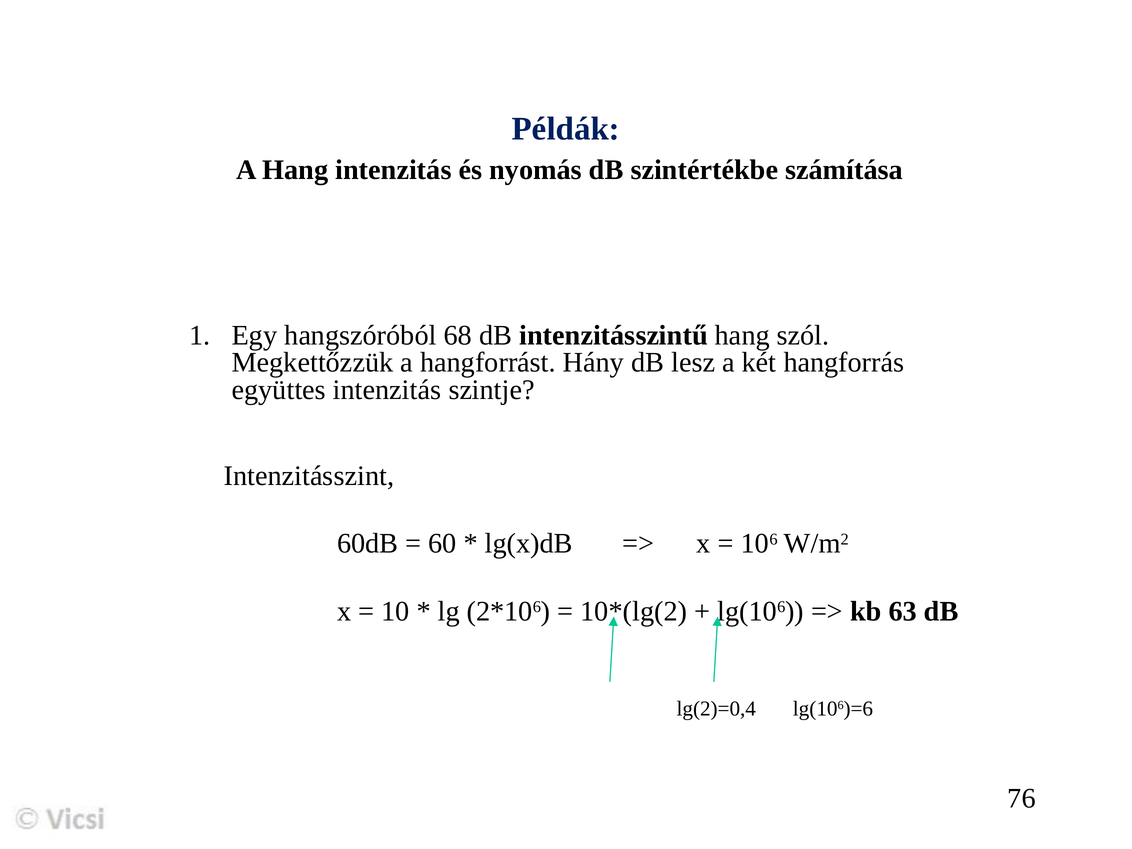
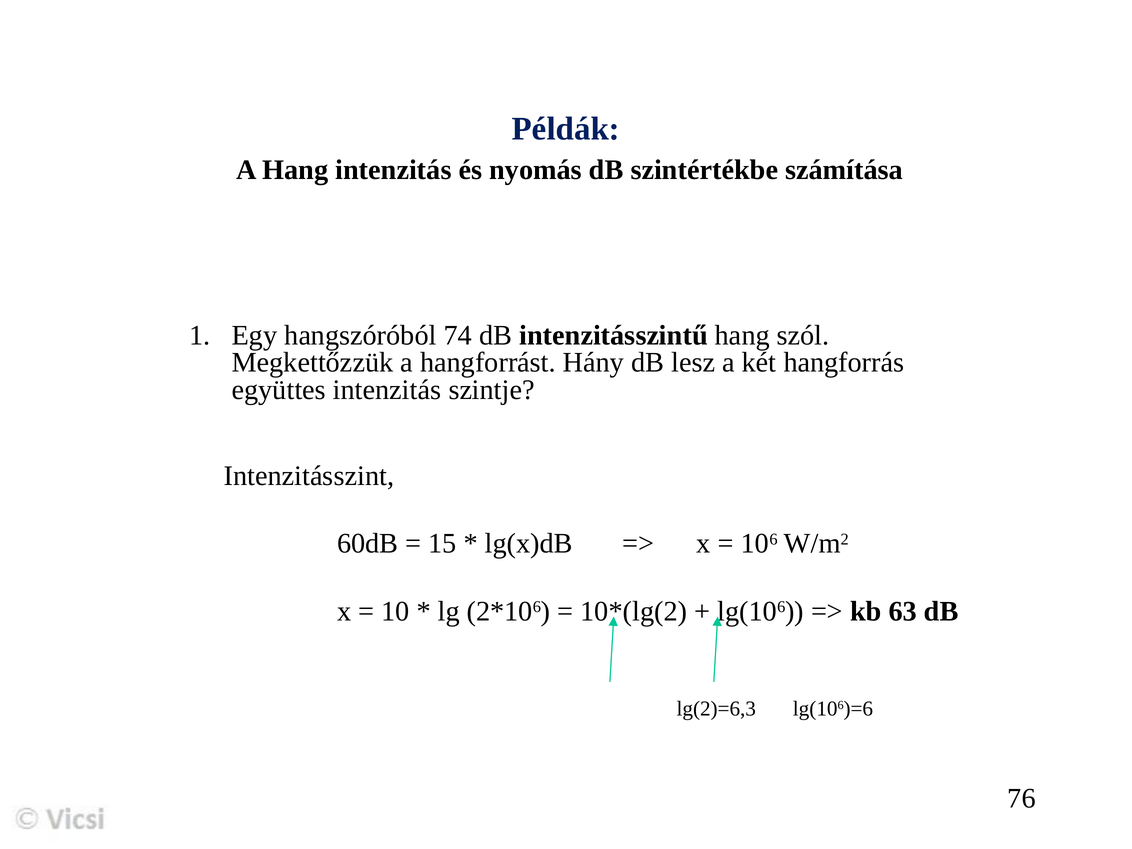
68: 68 -> 74
60: 60 -> 15
lg(2)=0,4: lg(2)=0,4 -> lg(2)=6,3
